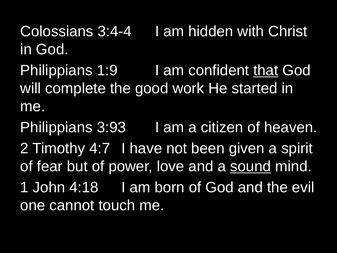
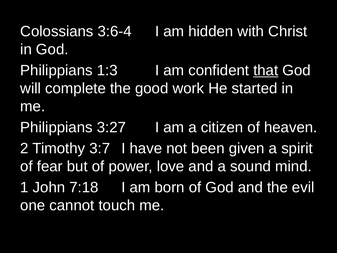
3:4-4: 3:4-4 -> 3:6-4
1:9: 1:9 -> 1:3
3:93: 3:93 -> 3:27
4:7: 4:7 -> 3:7
sound underline: present -> none
4:18: 4:18 -> 7:18
